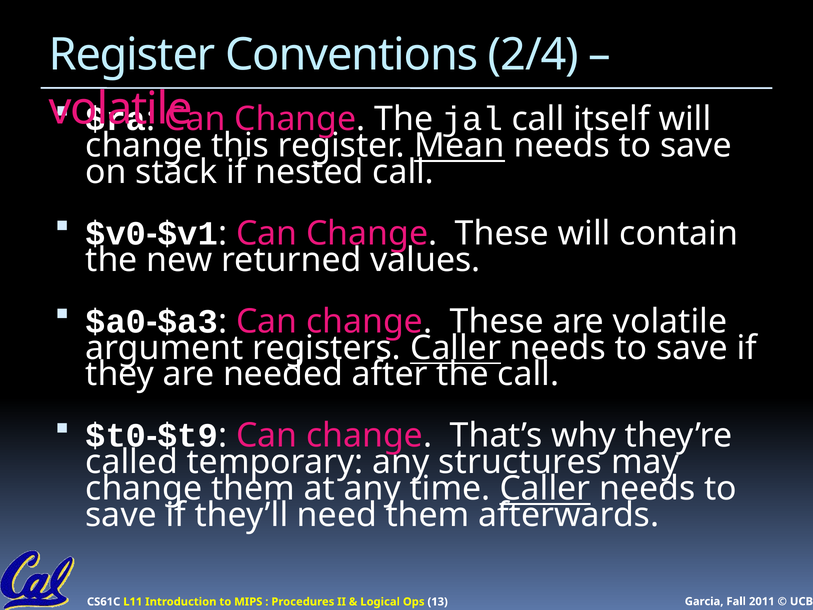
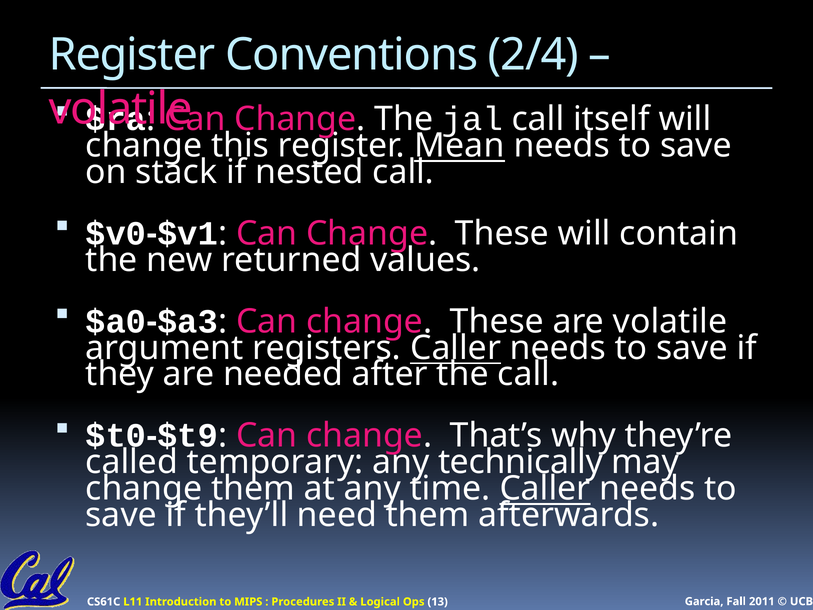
structures: structures -> technically
